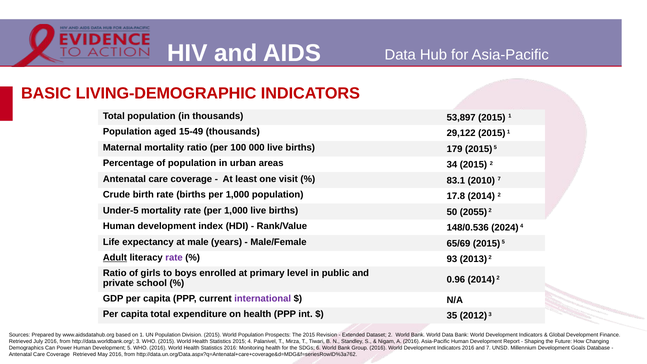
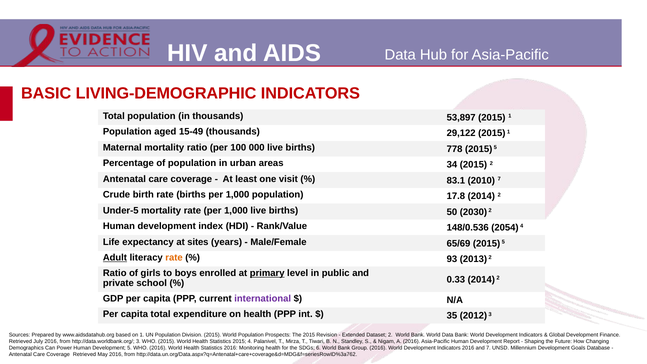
179: 179 -> 778
2055: 2055 -> 2030
2024: 2024 -> 2054
male: male -> sites
rate at (174, 258) colour: purple -> orange
primary underline: none -> present
0.96: 0.96 -> 0.33
